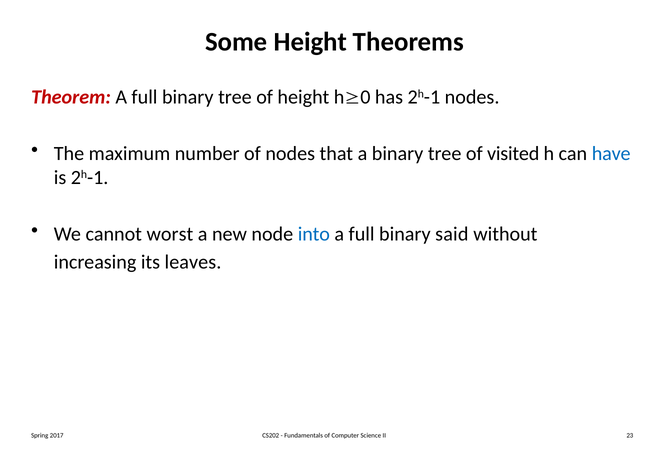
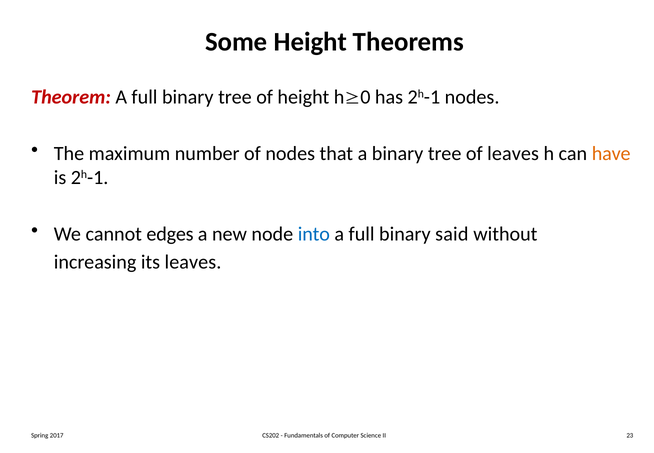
of visited: visited -> leaves
have colour: blue -> orange
worst: worst -> edges
